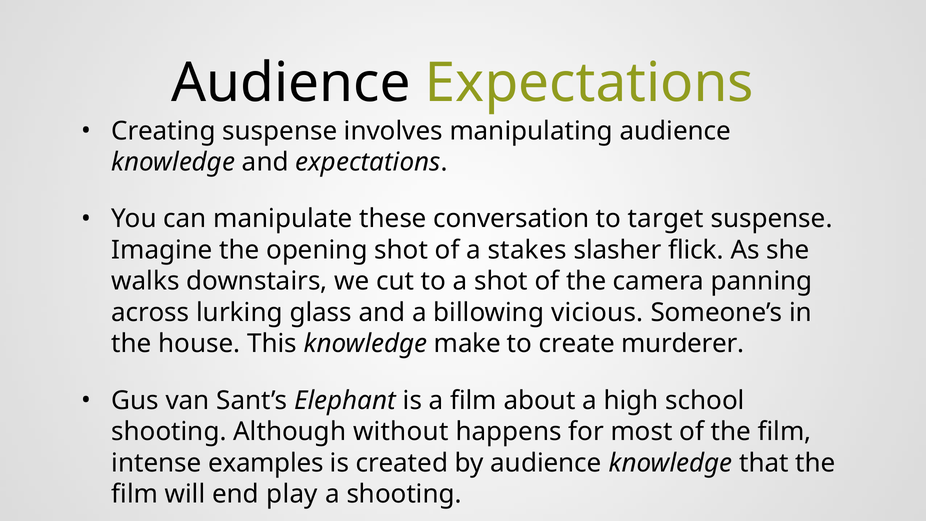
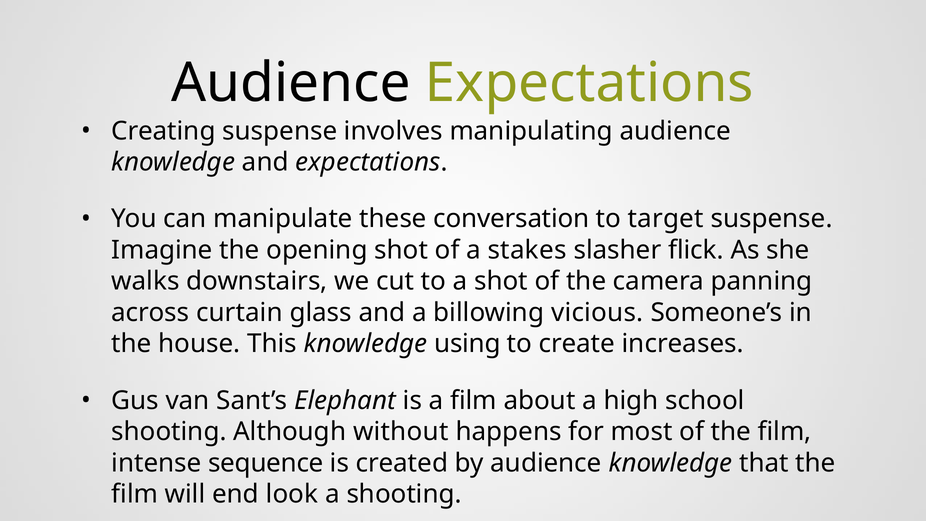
lurking: lurking -> curtain
make: make -> using
murderer: murderer -> increases
examples: examples -> sequence
play: play -> look
